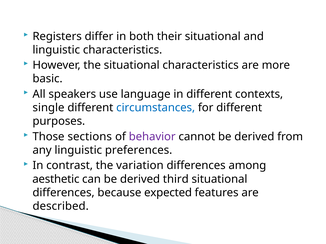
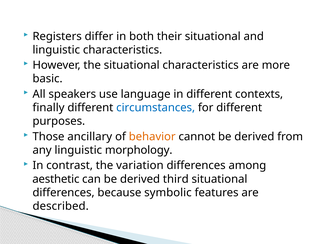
single: single -> finally
sections: sections -> ancillary
behavior colour: purple -> orange
preferences: preferences -> morphology
expected: expected -> symbolic
